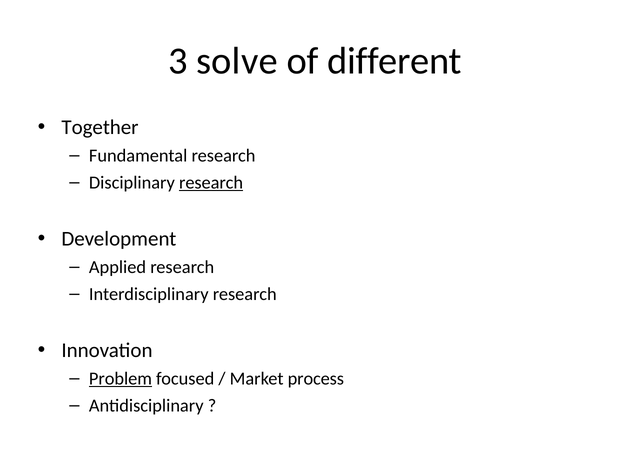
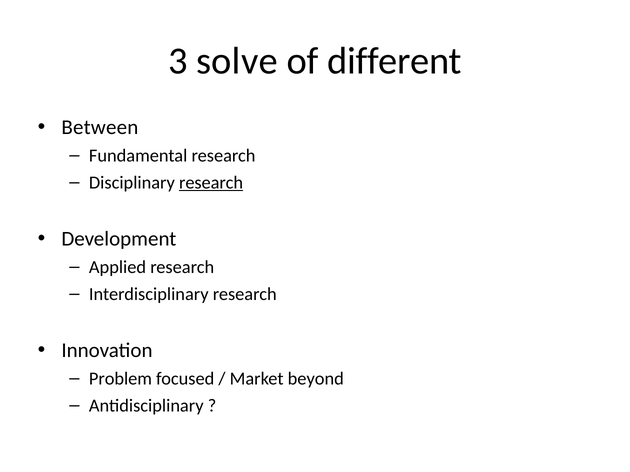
Together: Together -> Between
Problem underline: present -> none
process: process -> beyond
